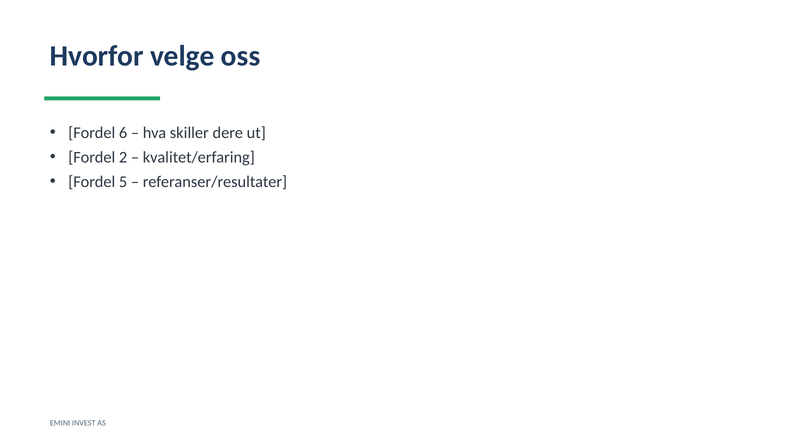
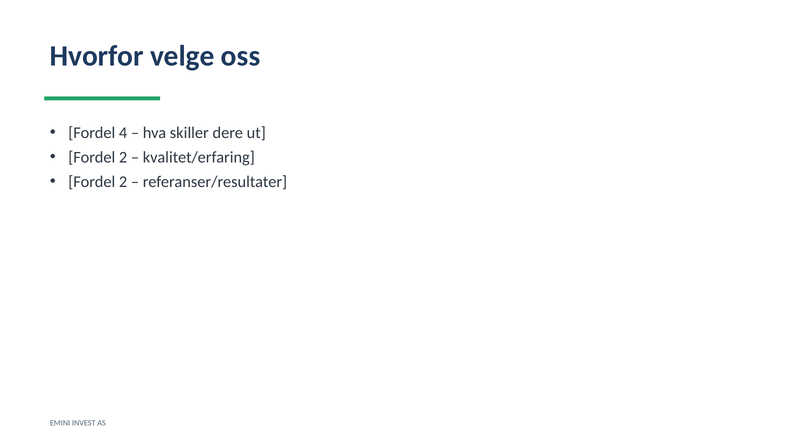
6: 6 -> 4
5 at (123, 182): 5 -> 2
